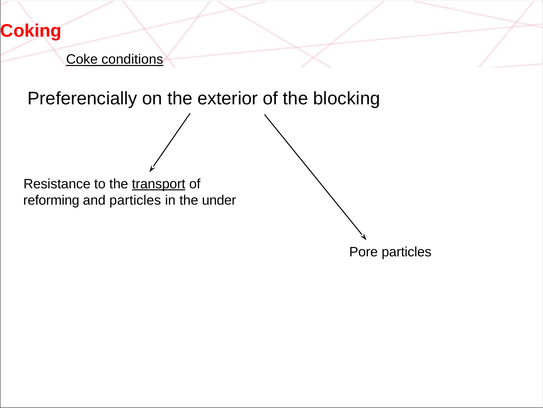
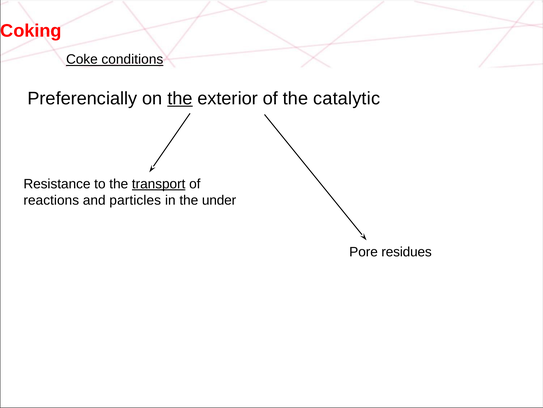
the at (180, 98) underline: none -> present
blocking: blocking -> catalytic
reforming: reforming -> reactions
Pore particles: particles -> residues
